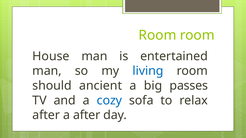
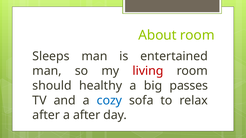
Room at (157, 35): Room -> About
House: House -> Sleeps
living colour: blue -> red
ancient: ancient -> healthy
